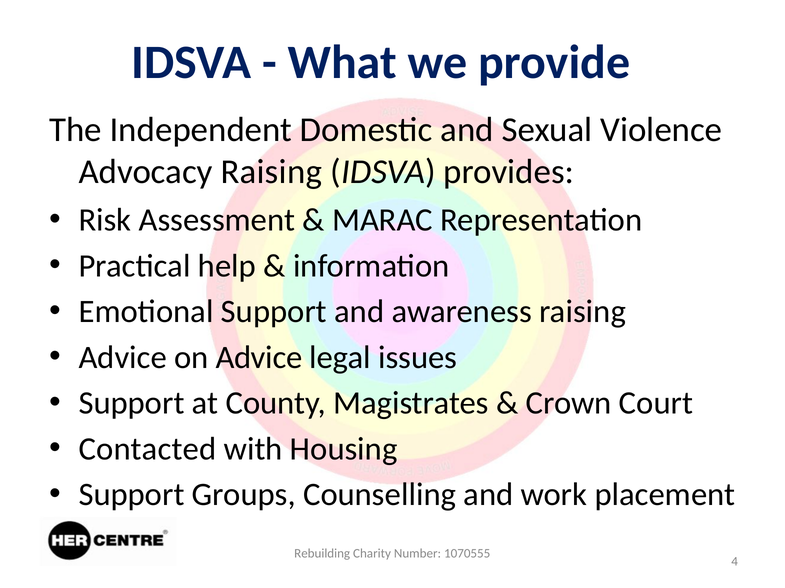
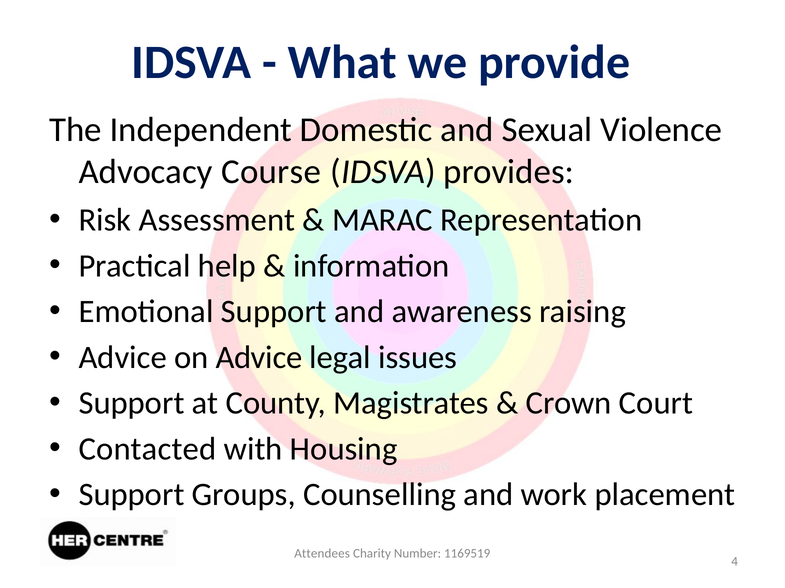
Advocacy Raising: Raising -> Course
Rebuilding: Rebuilding -> Attendees
1070555: 1070555 -> 1169519
